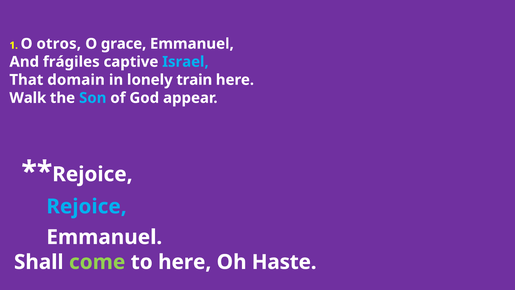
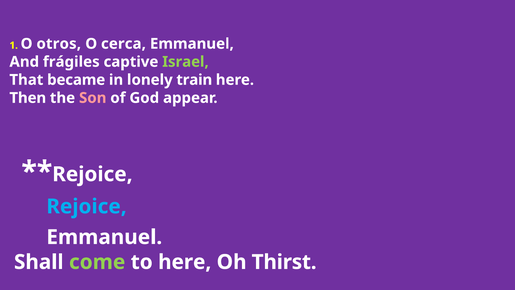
grace: grace -> cerca
Israel colour: light blue -> light green
domain: domain -> became
Walk: Walk -> Then
Son colour: light blue -> pink
Haste: Haste -> Thirst
